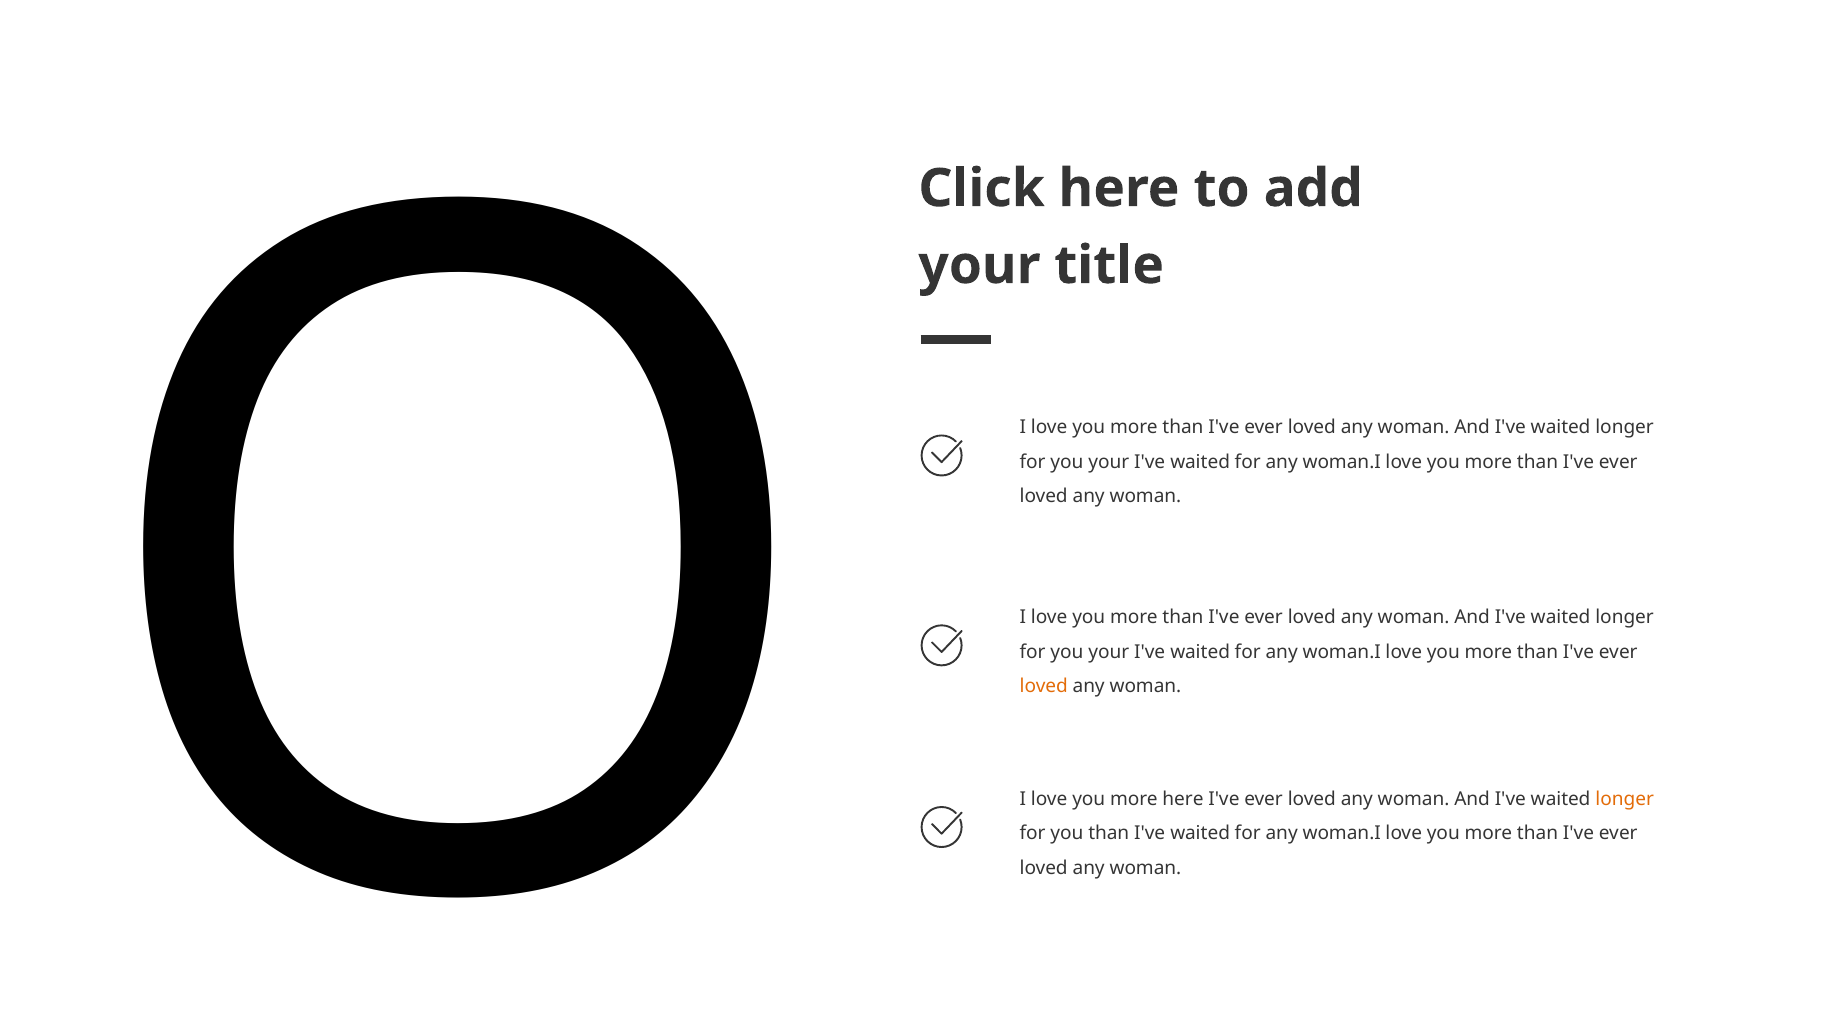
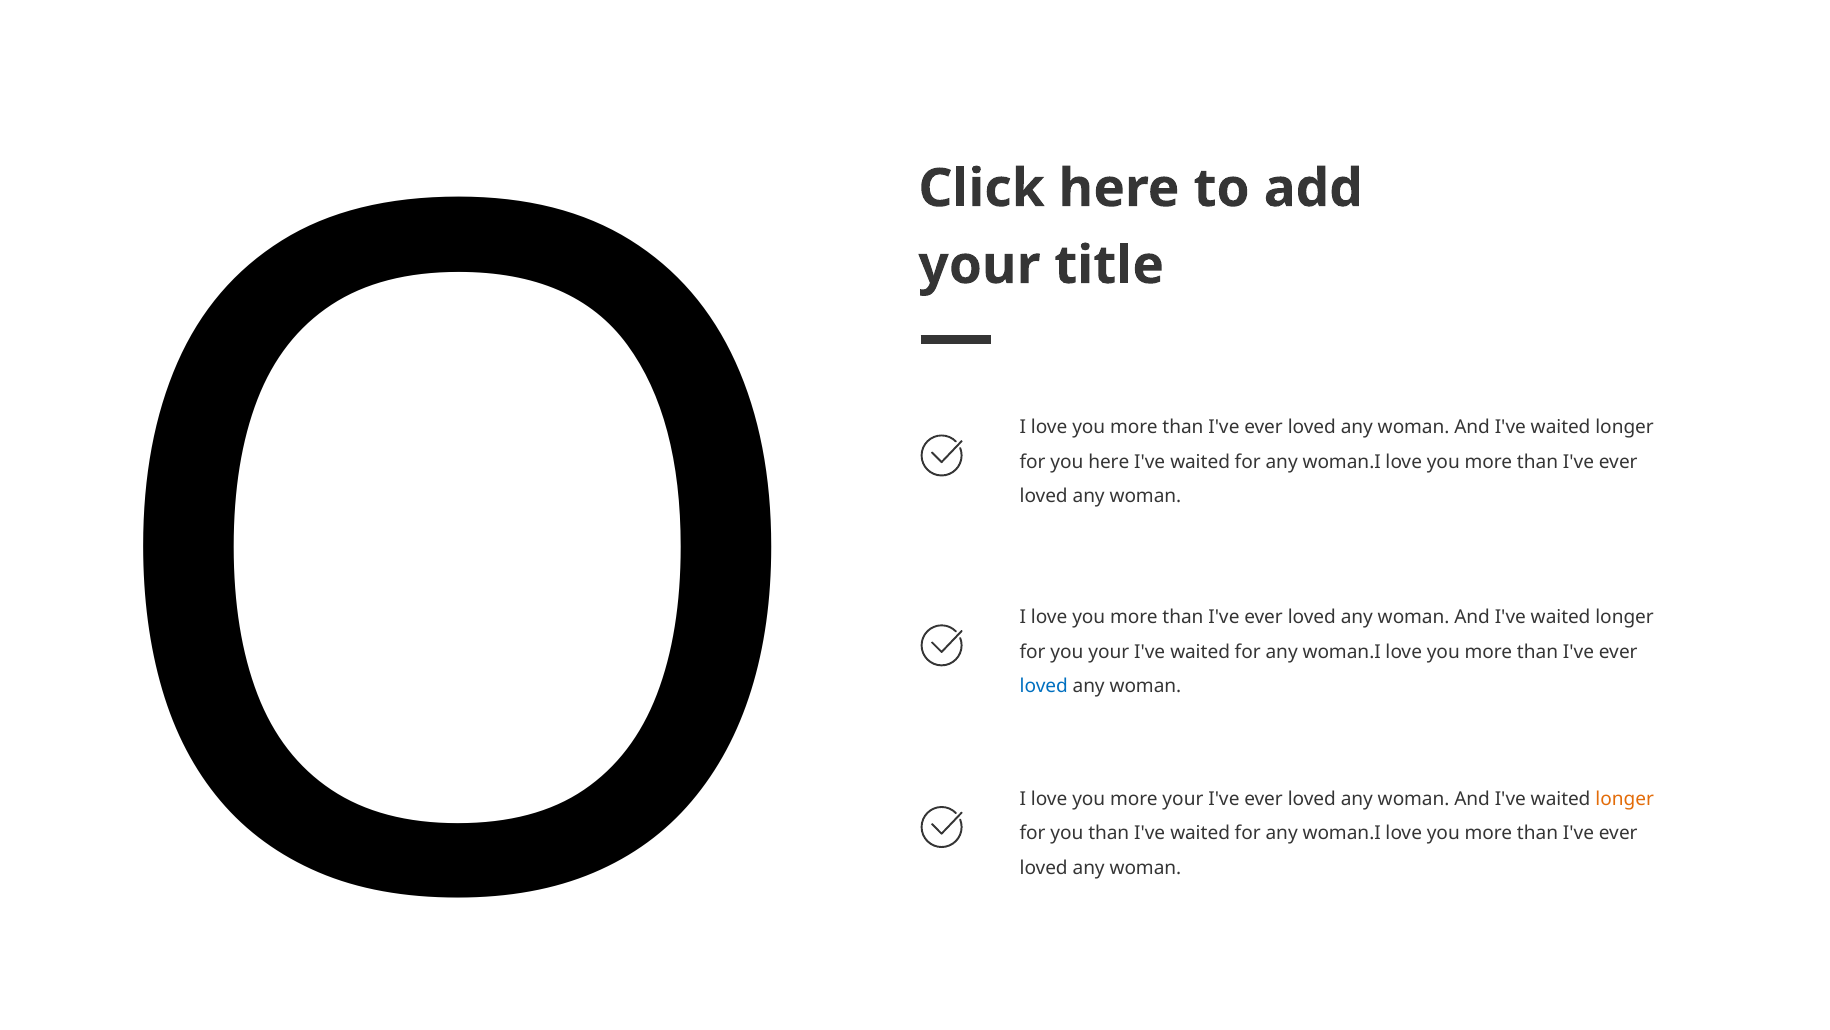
your at (1109, 462): your -> here
loved at (1044, 686) colour: orange -> blue
more here: here -> your
